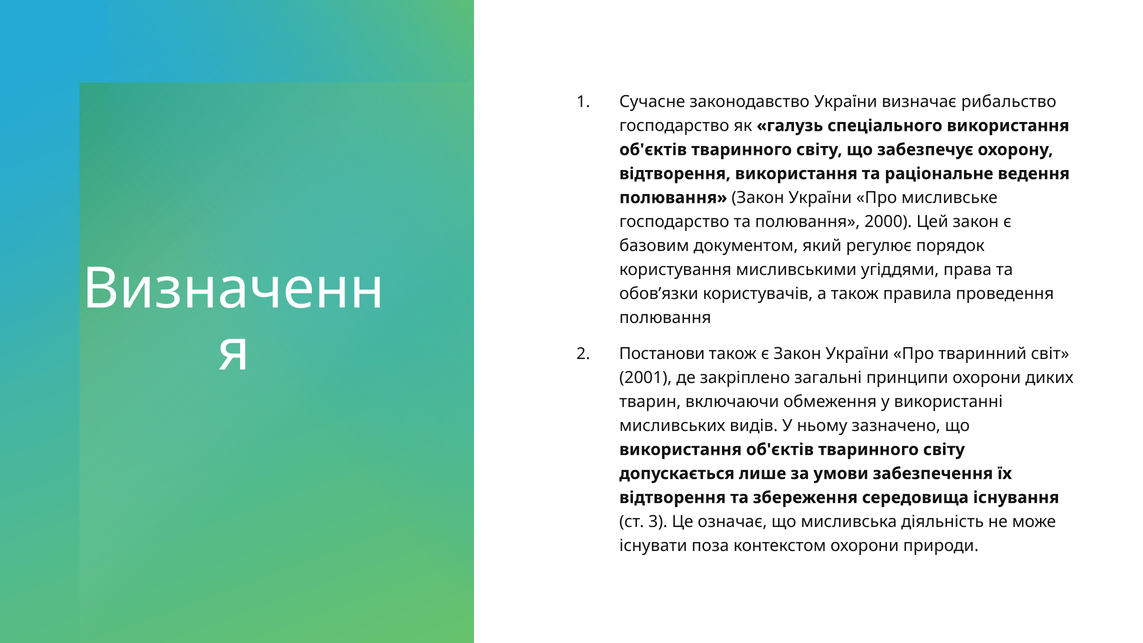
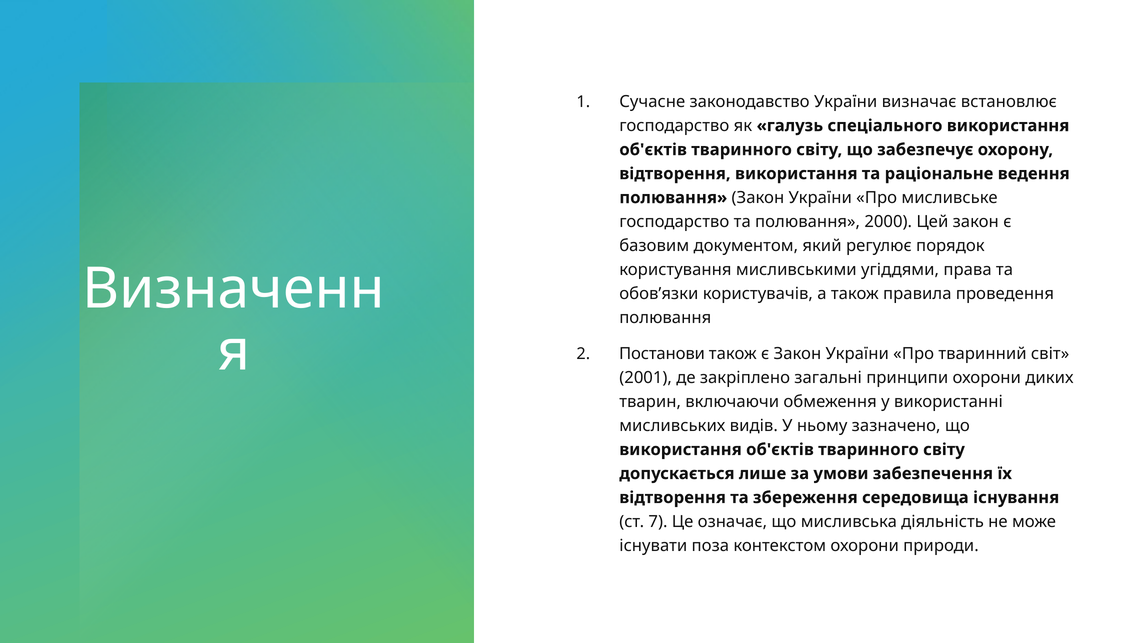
рибальство: рибальство -> встановлює
3: 3 -> 7
